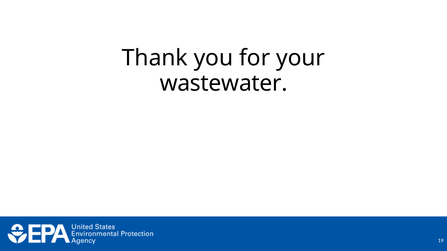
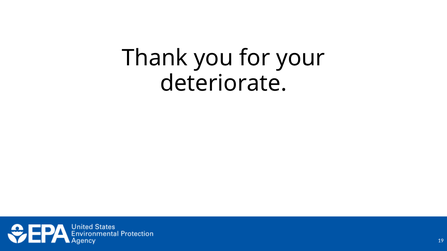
wastewater: wastewater -> deteriorate
